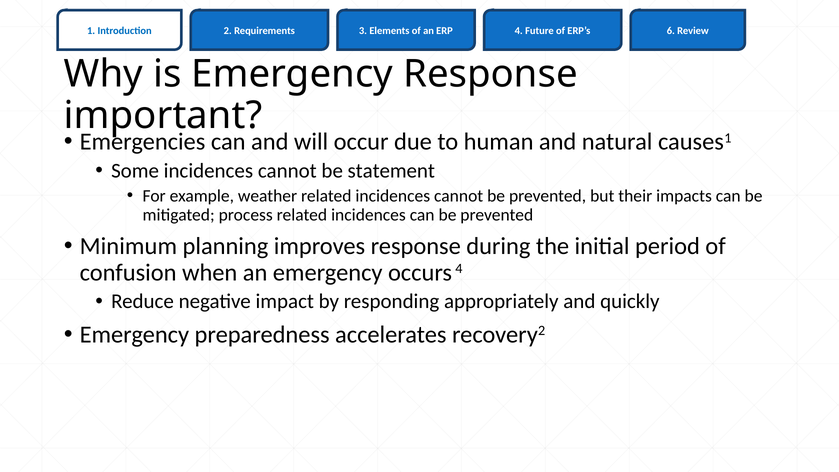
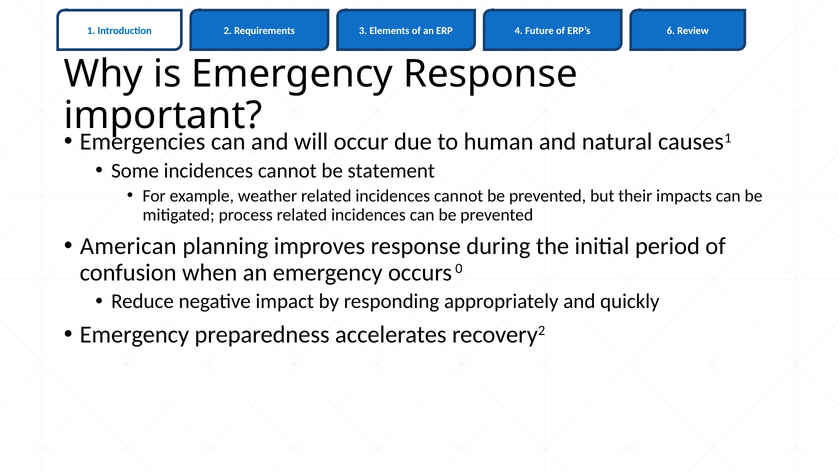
Minimum: Minimum -> American
occurs 4: 4 -> 0
